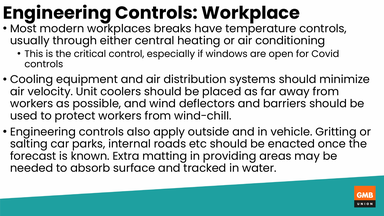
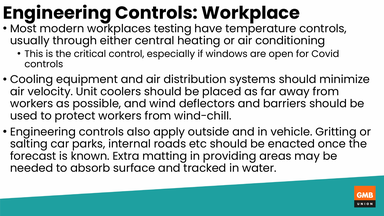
breaks: breaks -> testing
